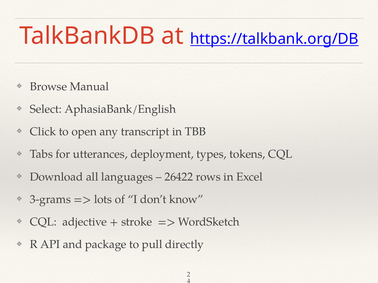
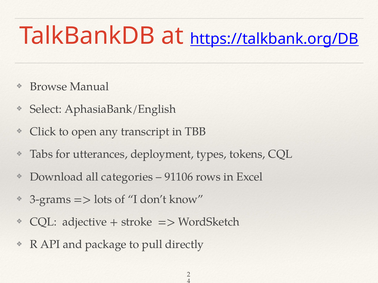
languages: languages -> categories
26422: 26422 -> 91106
